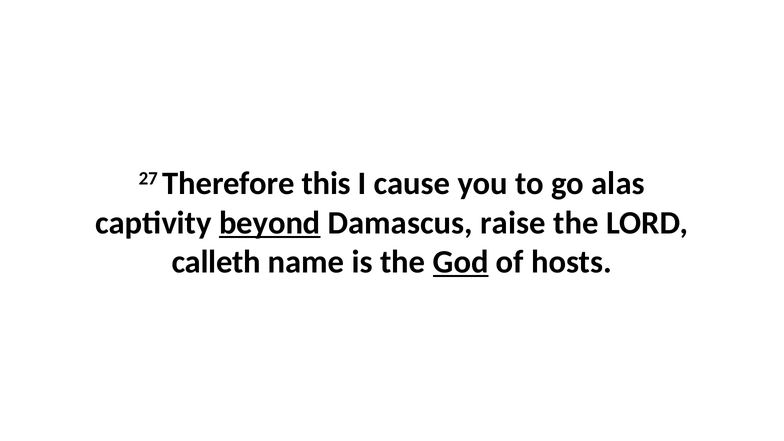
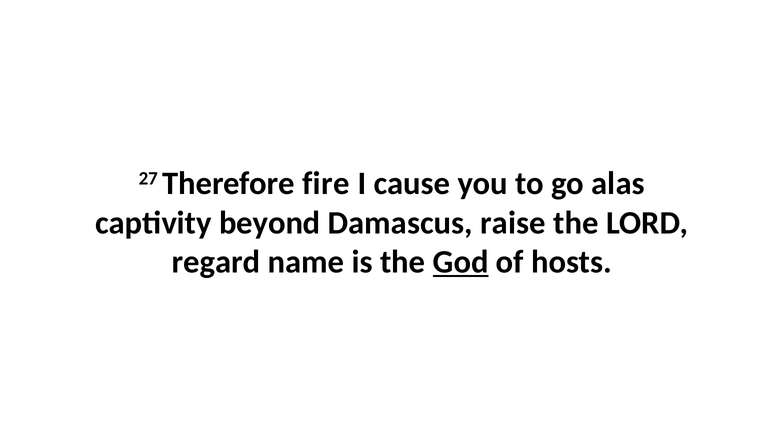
this: this -> fire
beyond underline: present -> none
calleth: calleth -> regard
